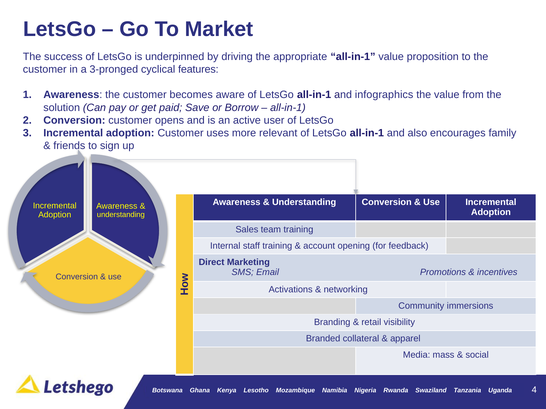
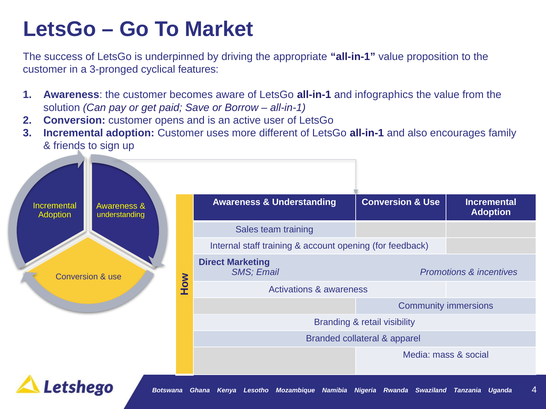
relevant: relevant -> different
networking at (346, 290): networking -> awareness
